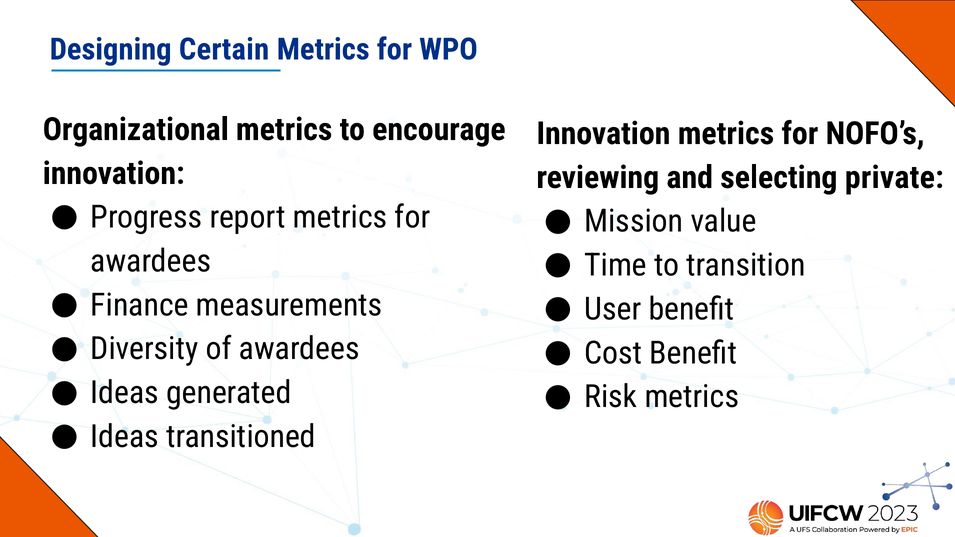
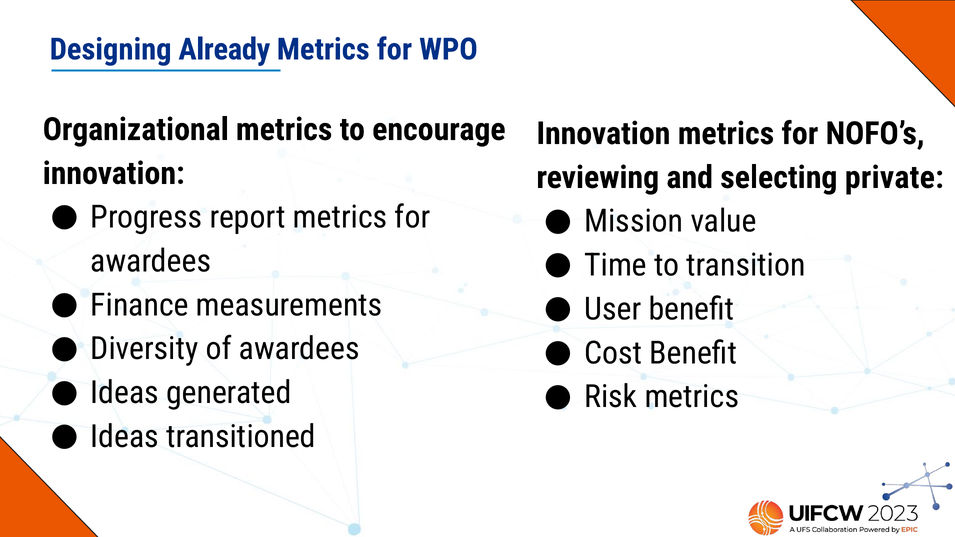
Certain: Certain -> Already
